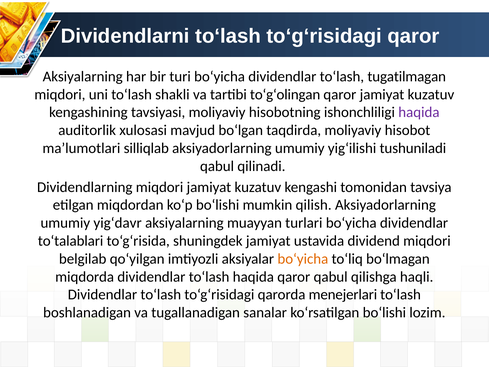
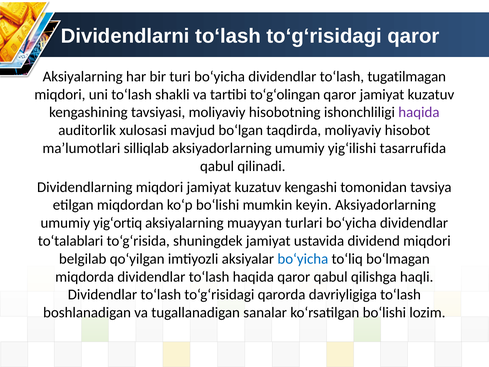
tushuniladi: tushuniladi -> tasarrufida
qilish: qilish -> keyin
yig‘davr: yig‘davr -> yig‘ortiq
bo‘yicha at (303, 259) colour: orange -> blue
menejerlari: menejerlari -> davriyligiga
